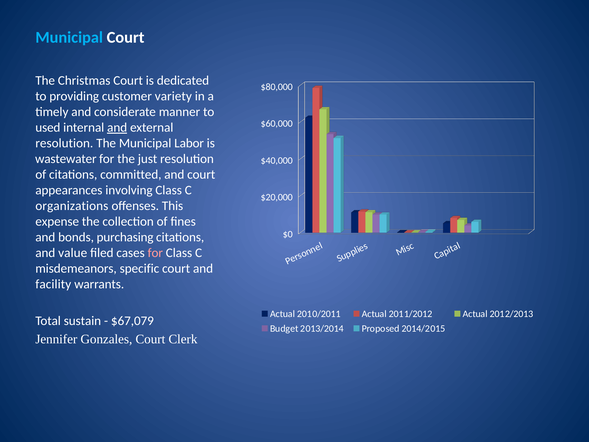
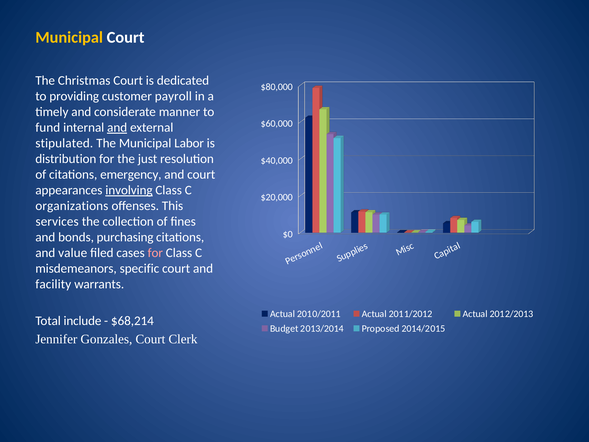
Municipal at (69, 37) colour: light blue -> yellow
variety: variety -> payroll
used: used -> fund
resolution at (64, 143): resolution -> stipulated
wastewater: wastewater -> distribution
committed: committed -> emergency
involving underline: none -> present
expense: expense -> services
sustain: sustain -> include
$67,079: $67,079 -> $68,214
